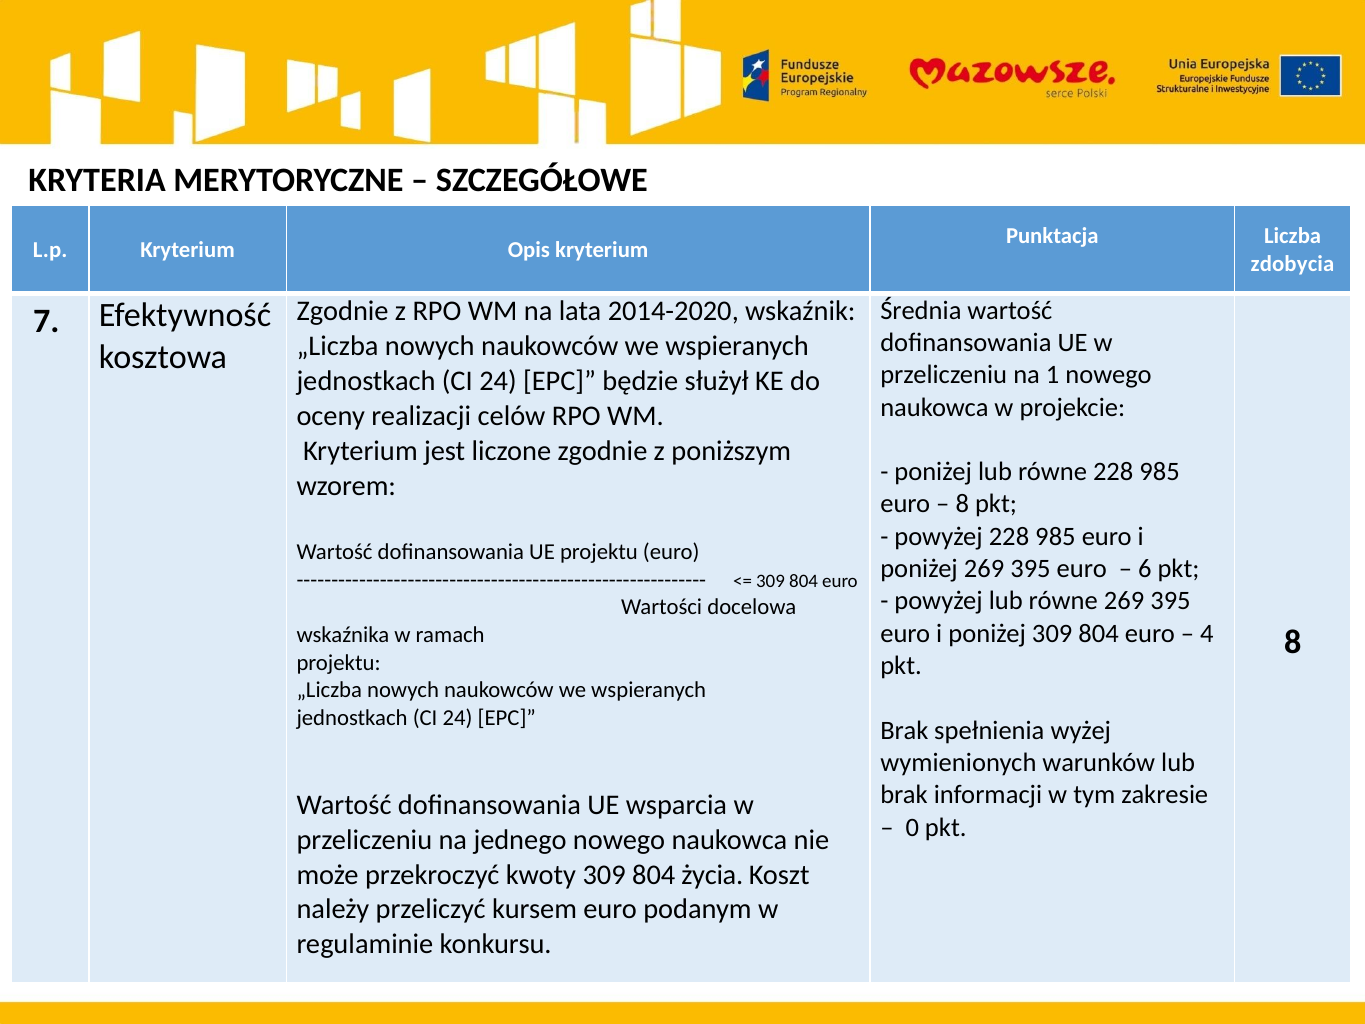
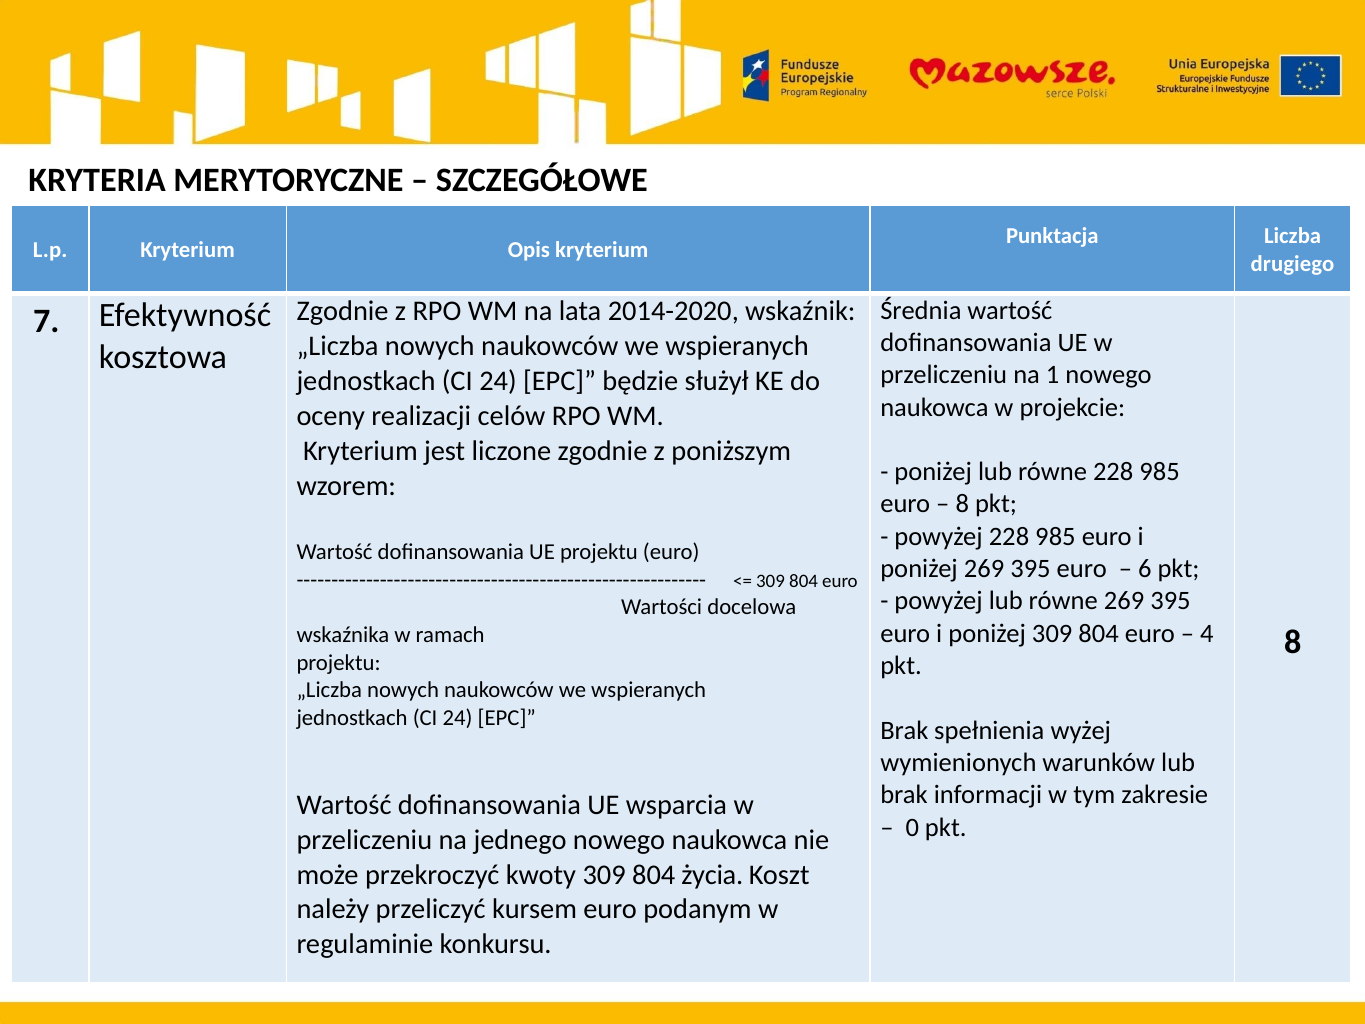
zdobycia: zdobycia -> drugiego
